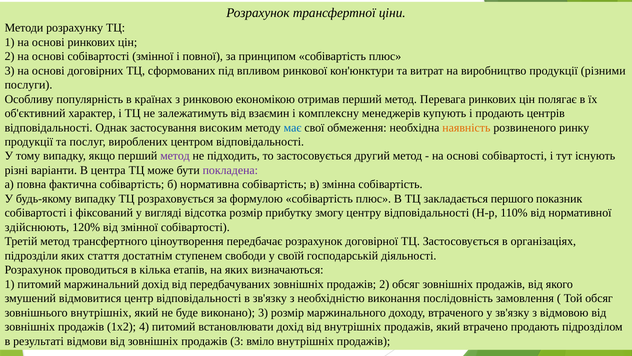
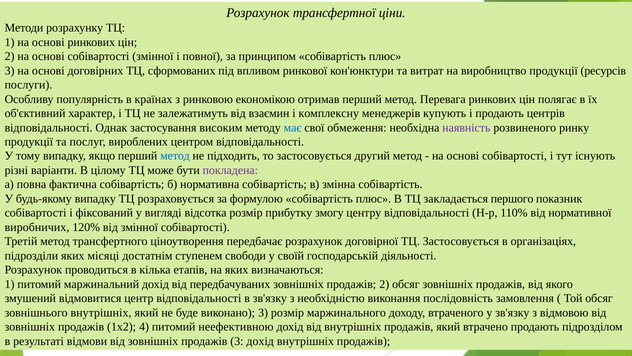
різними: різними -> ресурсів
наявність colour: orange -> purple
метод at (175, 156) colour: purple -> blue
центра: центра -> цілому
здійснюють: здійснюють -> виробничих
стаття: стаття -> місяці
встановлювати: встановлювати -> неефективною
3 вміло: вміло -> дохід
